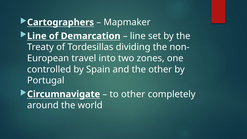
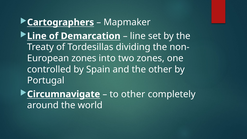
travel at (84, 58): travel -> zones
